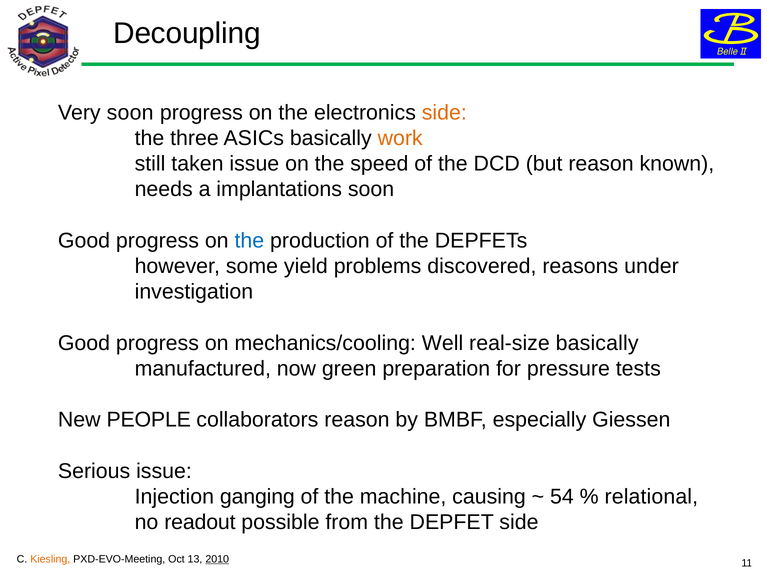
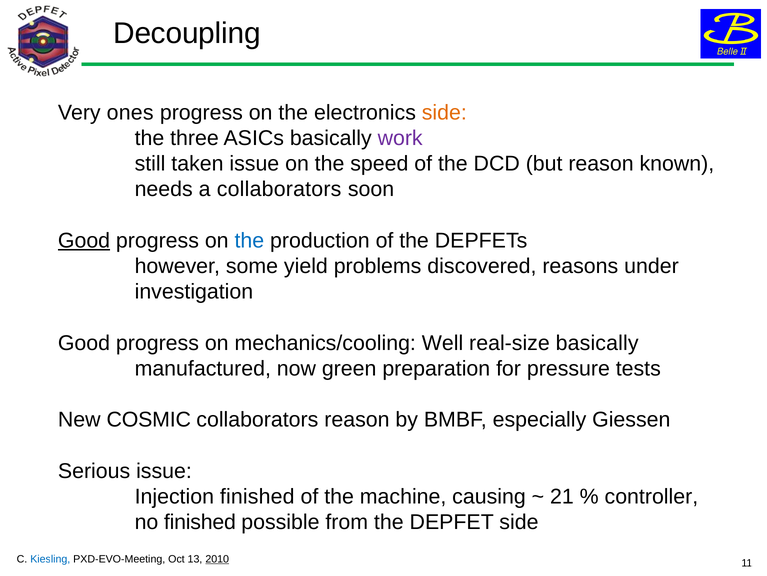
Very soon: soon -> ones
work colour: orange -> purple
a implantations: implantations -> collaborators
Good at (84, 240) underline: none -> present
PEOPLE: PEOPLE -> COSMIC
Injection ganging: ganging -> finished
54: 54 -> 21
relational: relational -> controller
no readout: readout -> finished
Kiesling colour: orange -> blue
